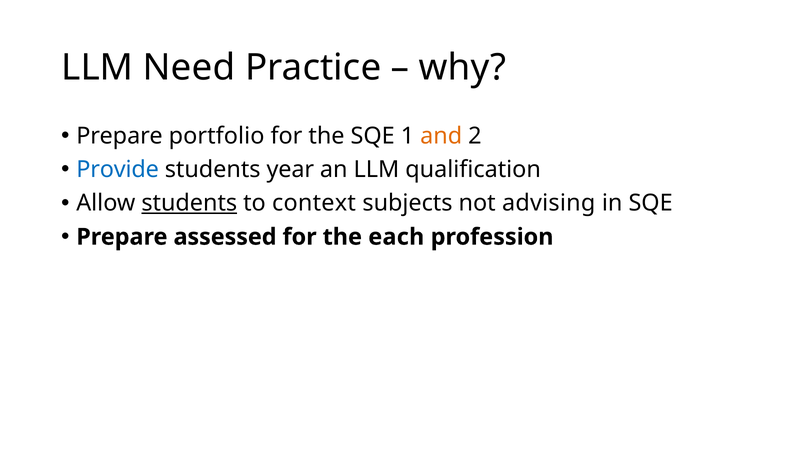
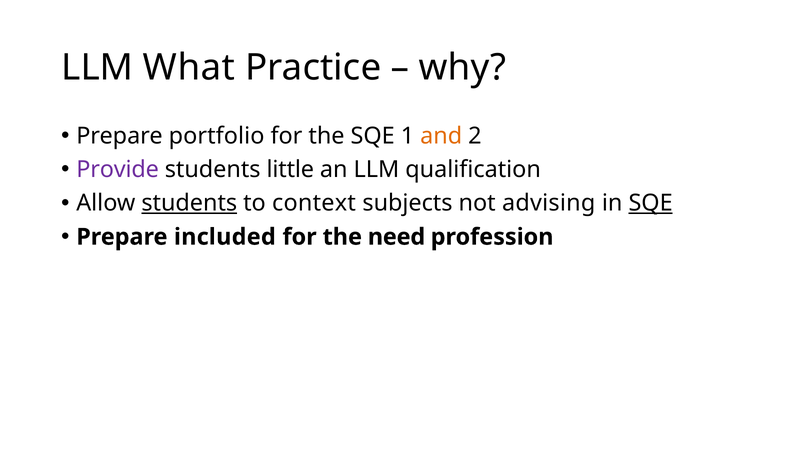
Need: Need -> What
Provide colour: blue -> purple
year: year -> little
SQE at (651, 203) underline: none -> present
assessed: assessed -> included
each: each -> need
